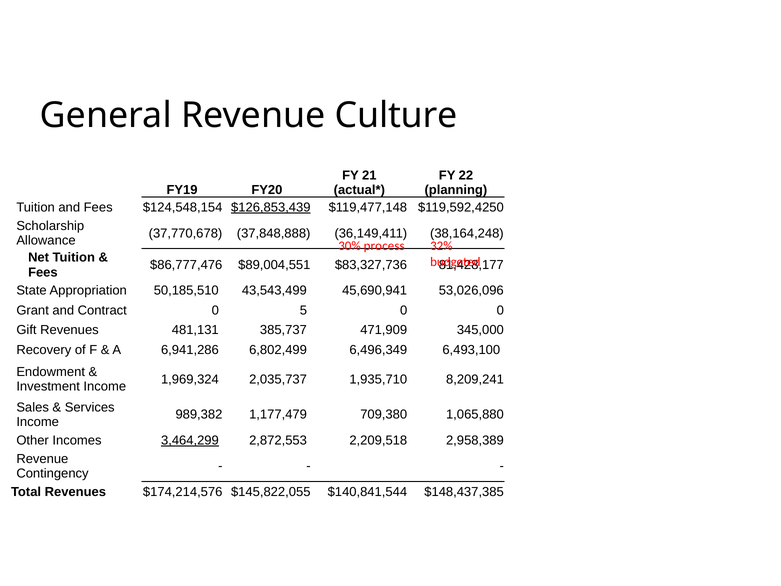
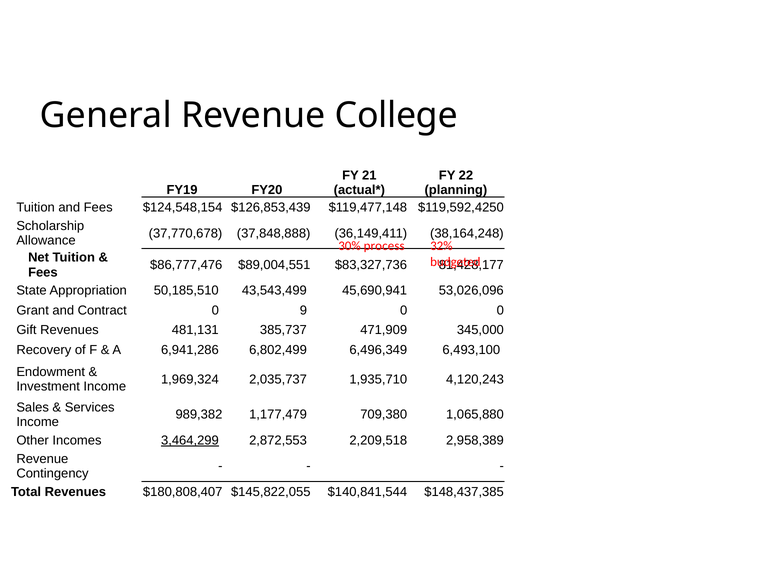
Culture: Culture -> College
$126,853,439 underline: present -> none
5: 5 -> 9
8,209,241: 8,209,241 -> 4,120,243
$174,214,576: $174,214,576 -> $180,808,407
